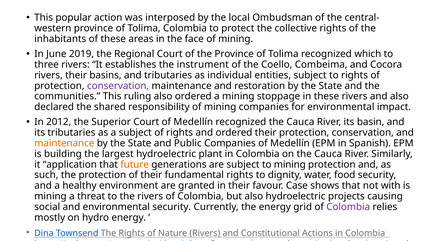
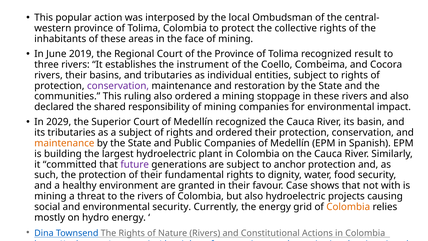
which: which -> result
2012: 2012 -> 2029
application: application -> committed
future colour: orange -> purple
to mining: mining -> anchor
Colombia at (348, 207) colour: purple -> orange
